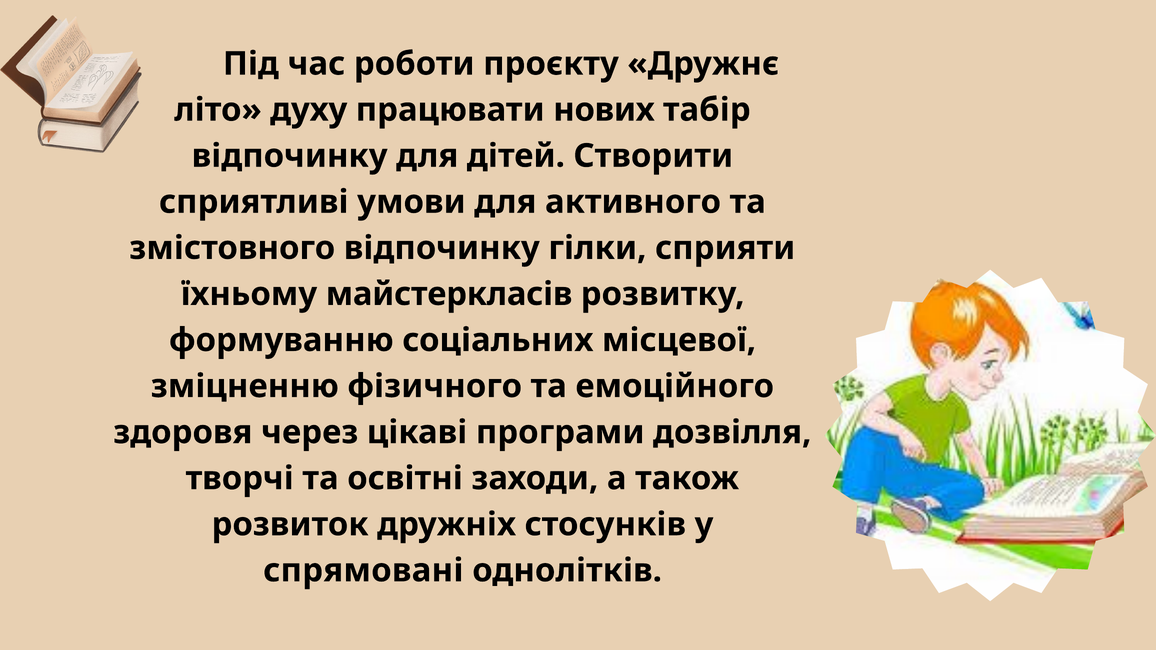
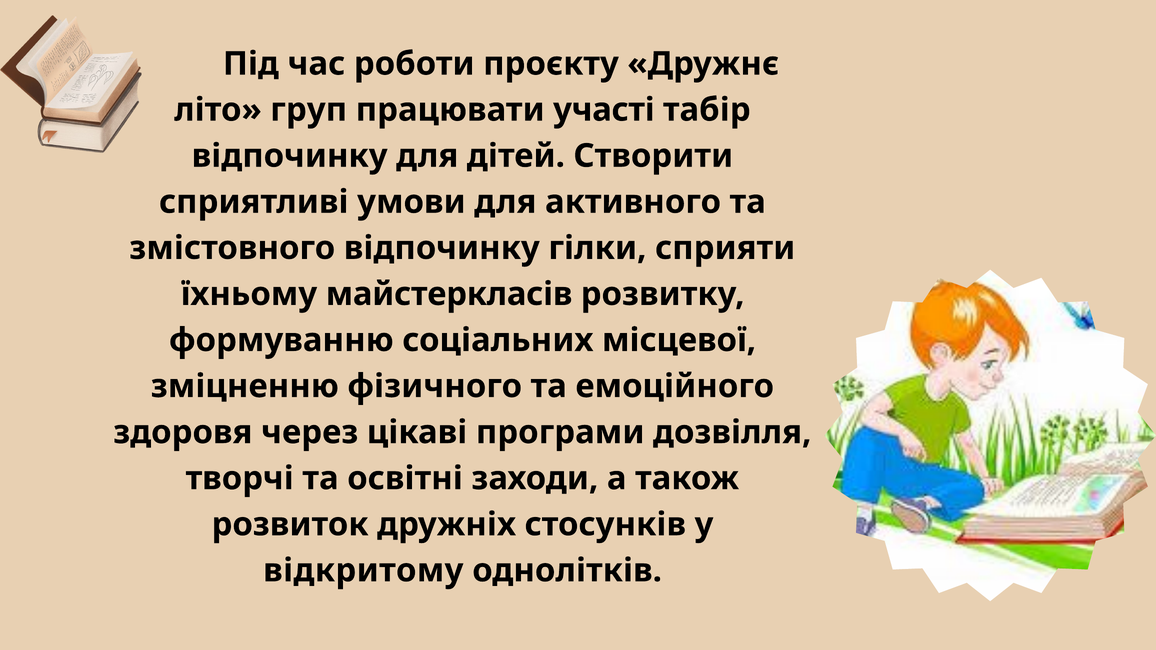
духу: духу -> груп
нових: нових -> участі
спрямовані: спрямовані -> відкритому
